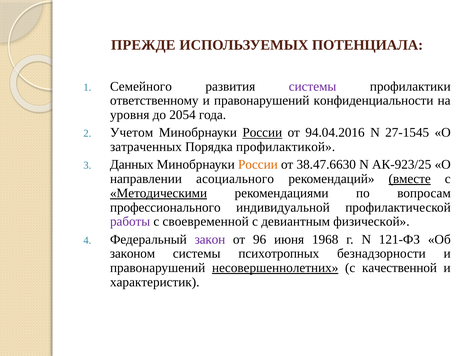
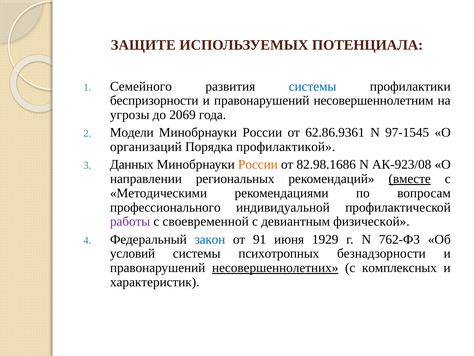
ПРЕЖДЕ: ПРЕЖДЕ -> ЗАЩИТЕ
системы at (313, 86) colour: purple -> blue
ответственному: ответственному -> беспризорности
конфиденциальности: конфиденциальности -> несовершеннолетним
уровня: уровня -> угрозы
2054: 2054 -> 2069
Учетом: Учетом -> Модели
России at (262, 132) underline: present -> none
94.04.2016: 94.04.2016 -> 62.86.9361
27-1545: 27-1545 -> 97-1545
затраченных: затраченных -> организаций
38.47.6630: 38.47.6630 -> 82.98.1686
АК-923/25: АК-923/25 -> АК-923/08
асоциального: асоциального -> региональных
Методическими underline: present -> none
закон colour: purple -> blue
96: 96 -> 91
1968: 1968 -> 1929
121-ФЗ: 121-ФЗ -> 762-ФЗ
законом: законом -> условий
качественной: качественной -> комплексных
